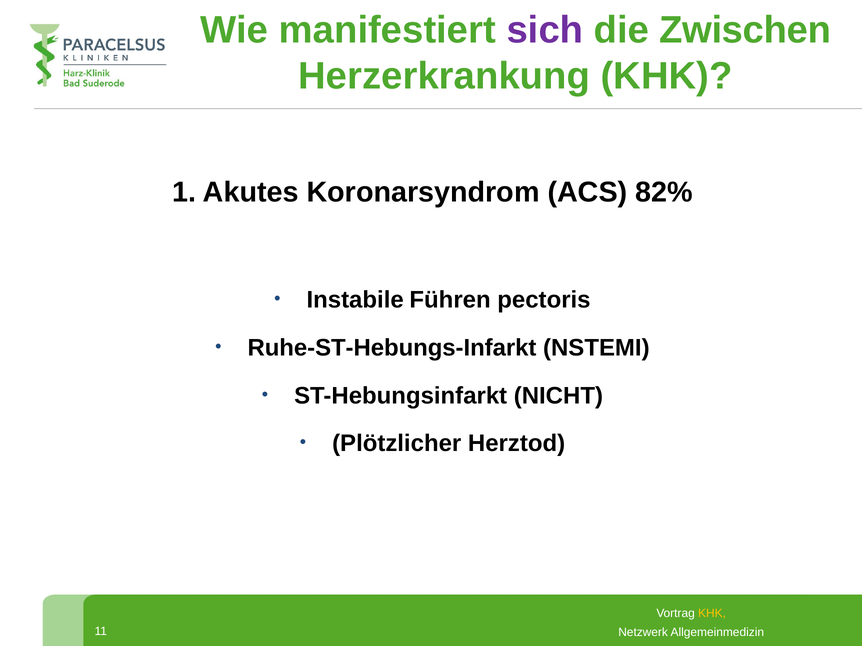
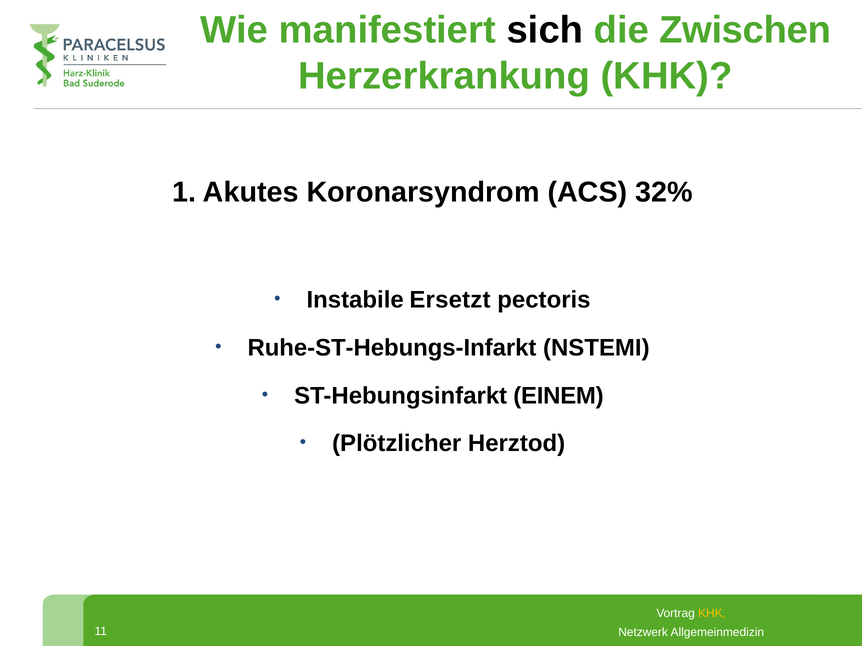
sich colour: purple -> black
82%: 82% -> 32%
Führen: Führen -> Ersetzt
NICHT: NICHT -> EINEM
